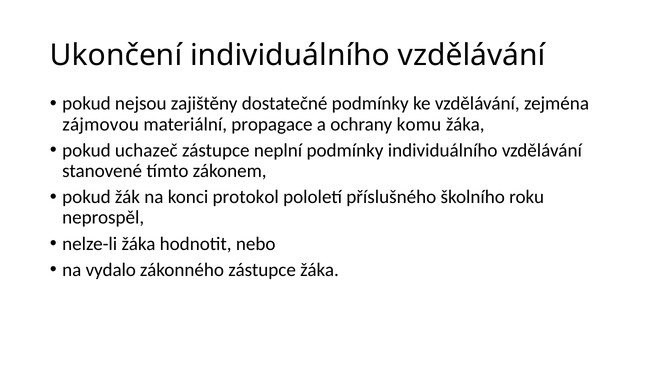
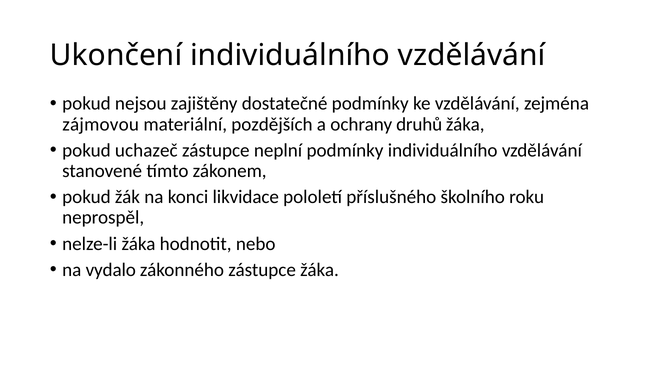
propagace: propagace -> pozdějších
komu: komu -> druhů
protokol: protokol -> likvidace
